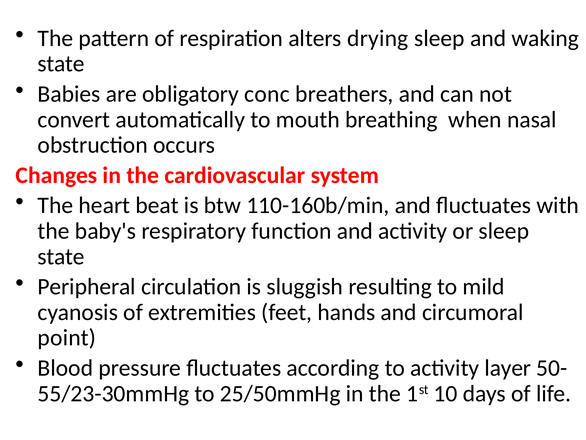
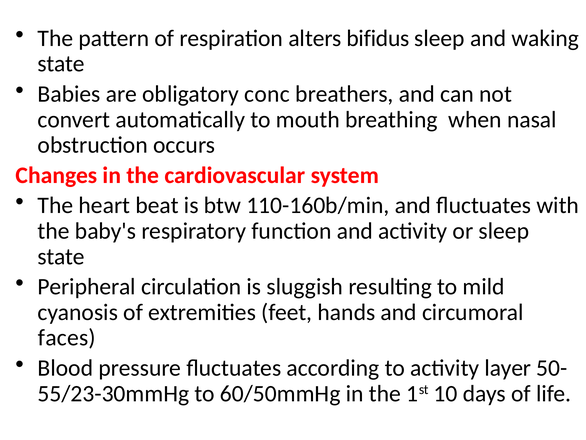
drying: drying -> bifidus
point: point -> faces
25/50mmHg: 25/50mmHg -> 60/50mmHg
